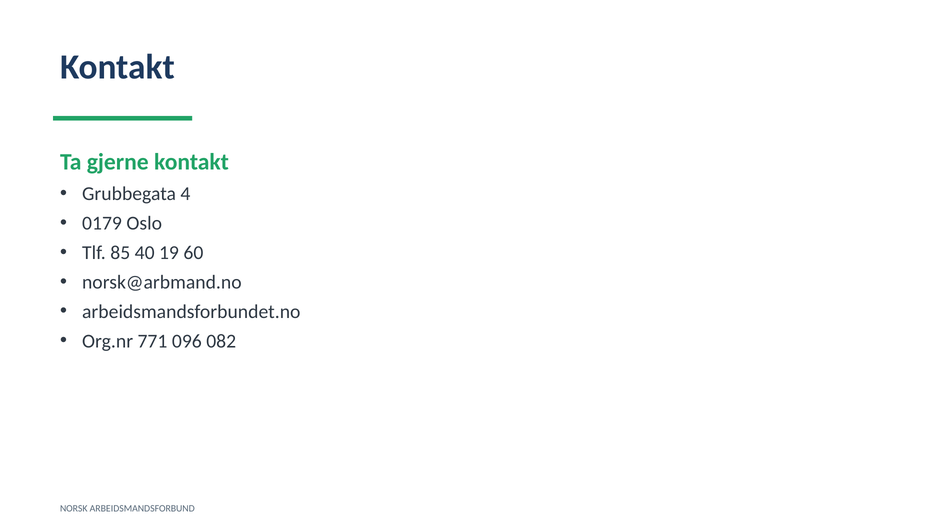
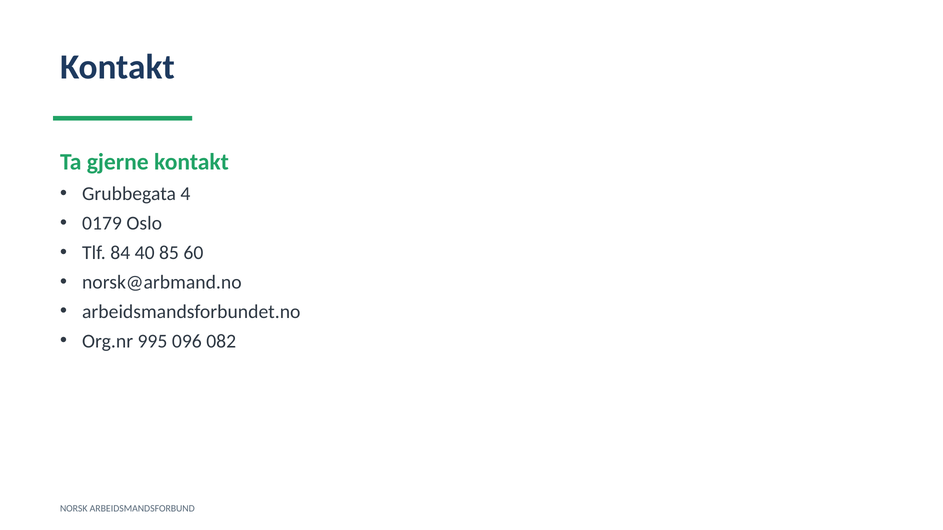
85: 85 -> 84
19: 19 -> 85
771: 771 -> 995
